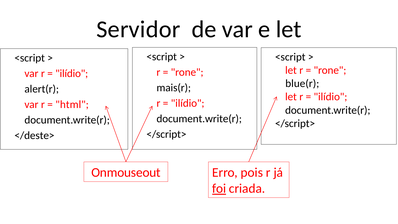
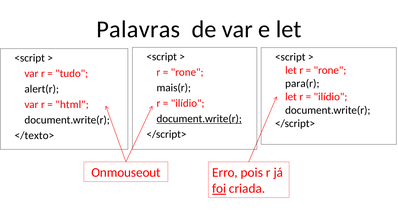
Servidor: Servidor -> Palavras
ilídio at (72, 73): ilídio -> tudo
blue(r: blue(r -> para(r
document.write(r at (199, 119) underline: none -> present
</deste>: </deste> -> </texto>
